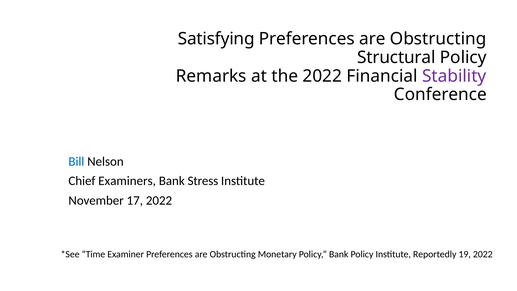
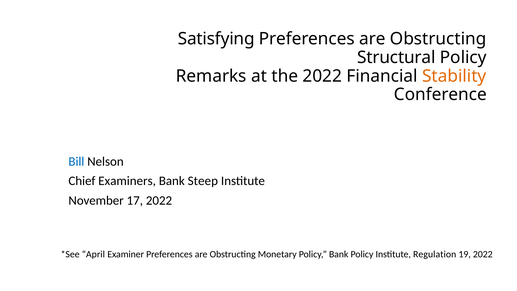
Stability colour: purple -> orange
Stress: Stress -> Steep
Time: Time -> April
Reportedly: Reportedly -> Regulation
